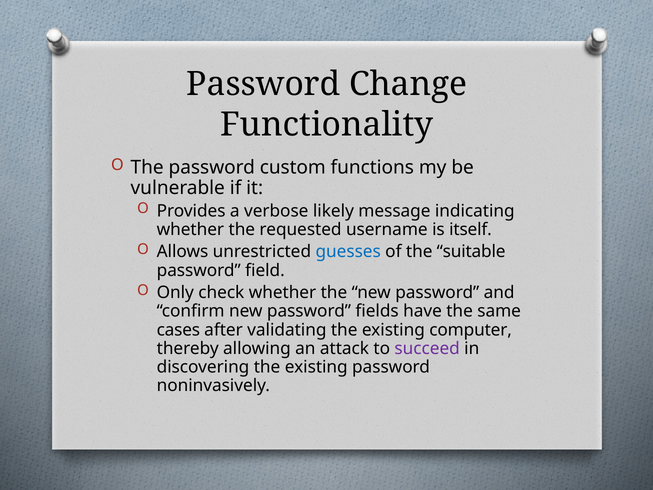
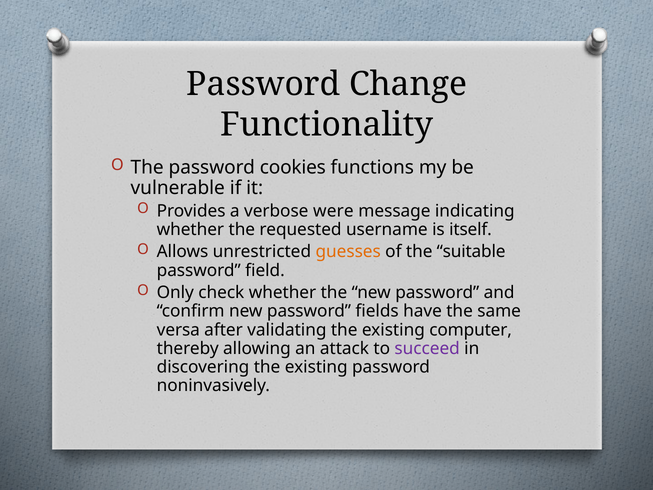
custom: custom -> cookies
likely: likely -> were
guesses colour: blue -> orange
cases: cases -> versa
